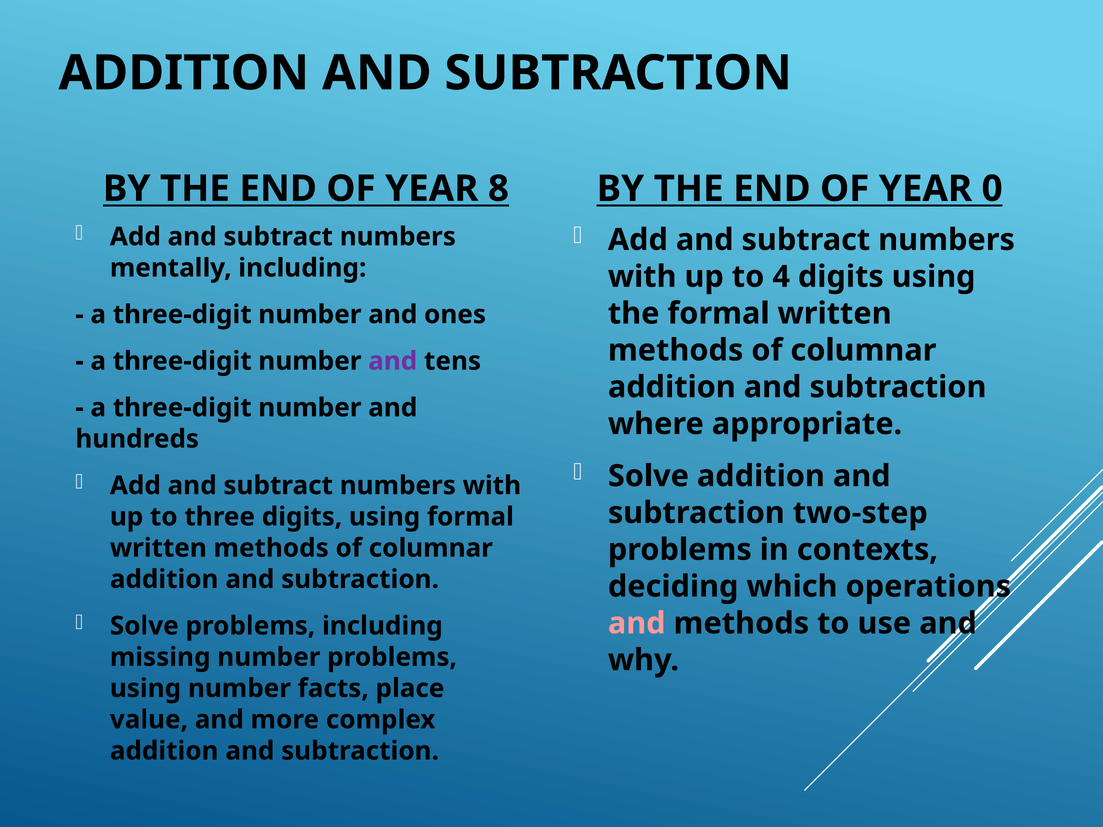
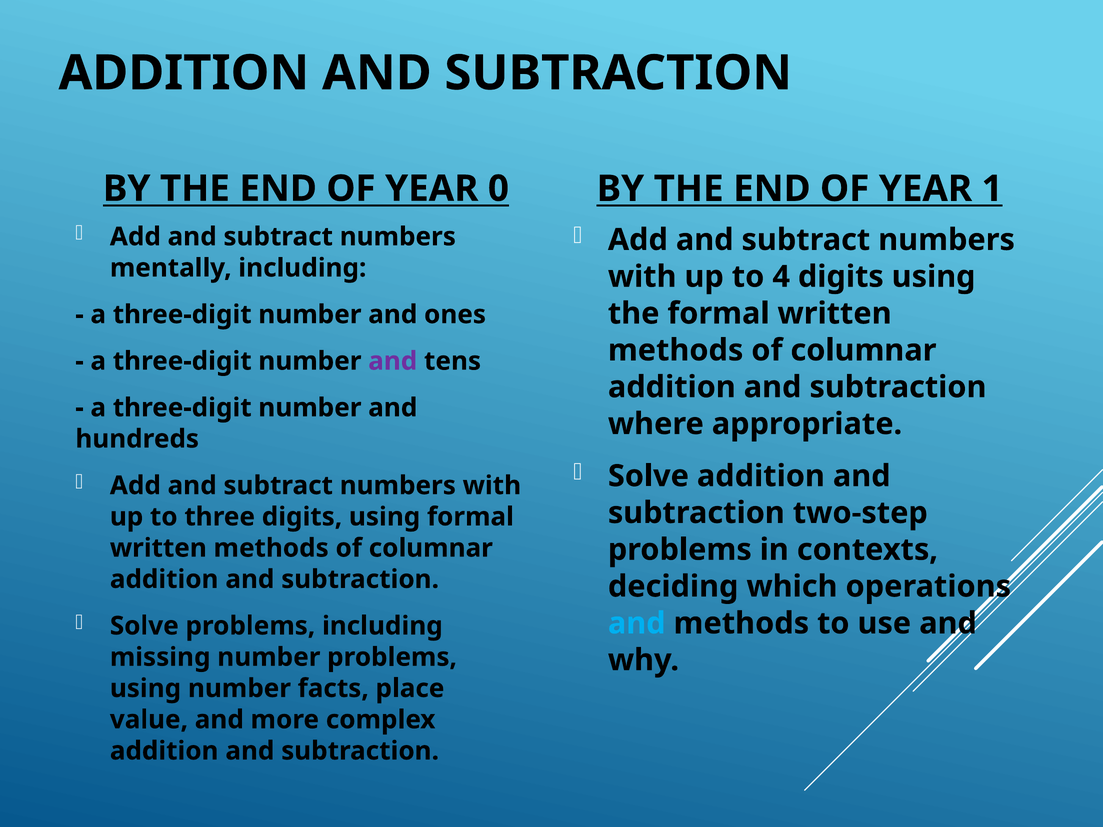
8: 8 -> 0
0: 0 -> 1
and at (637, 623) colour: pink -> light blue
